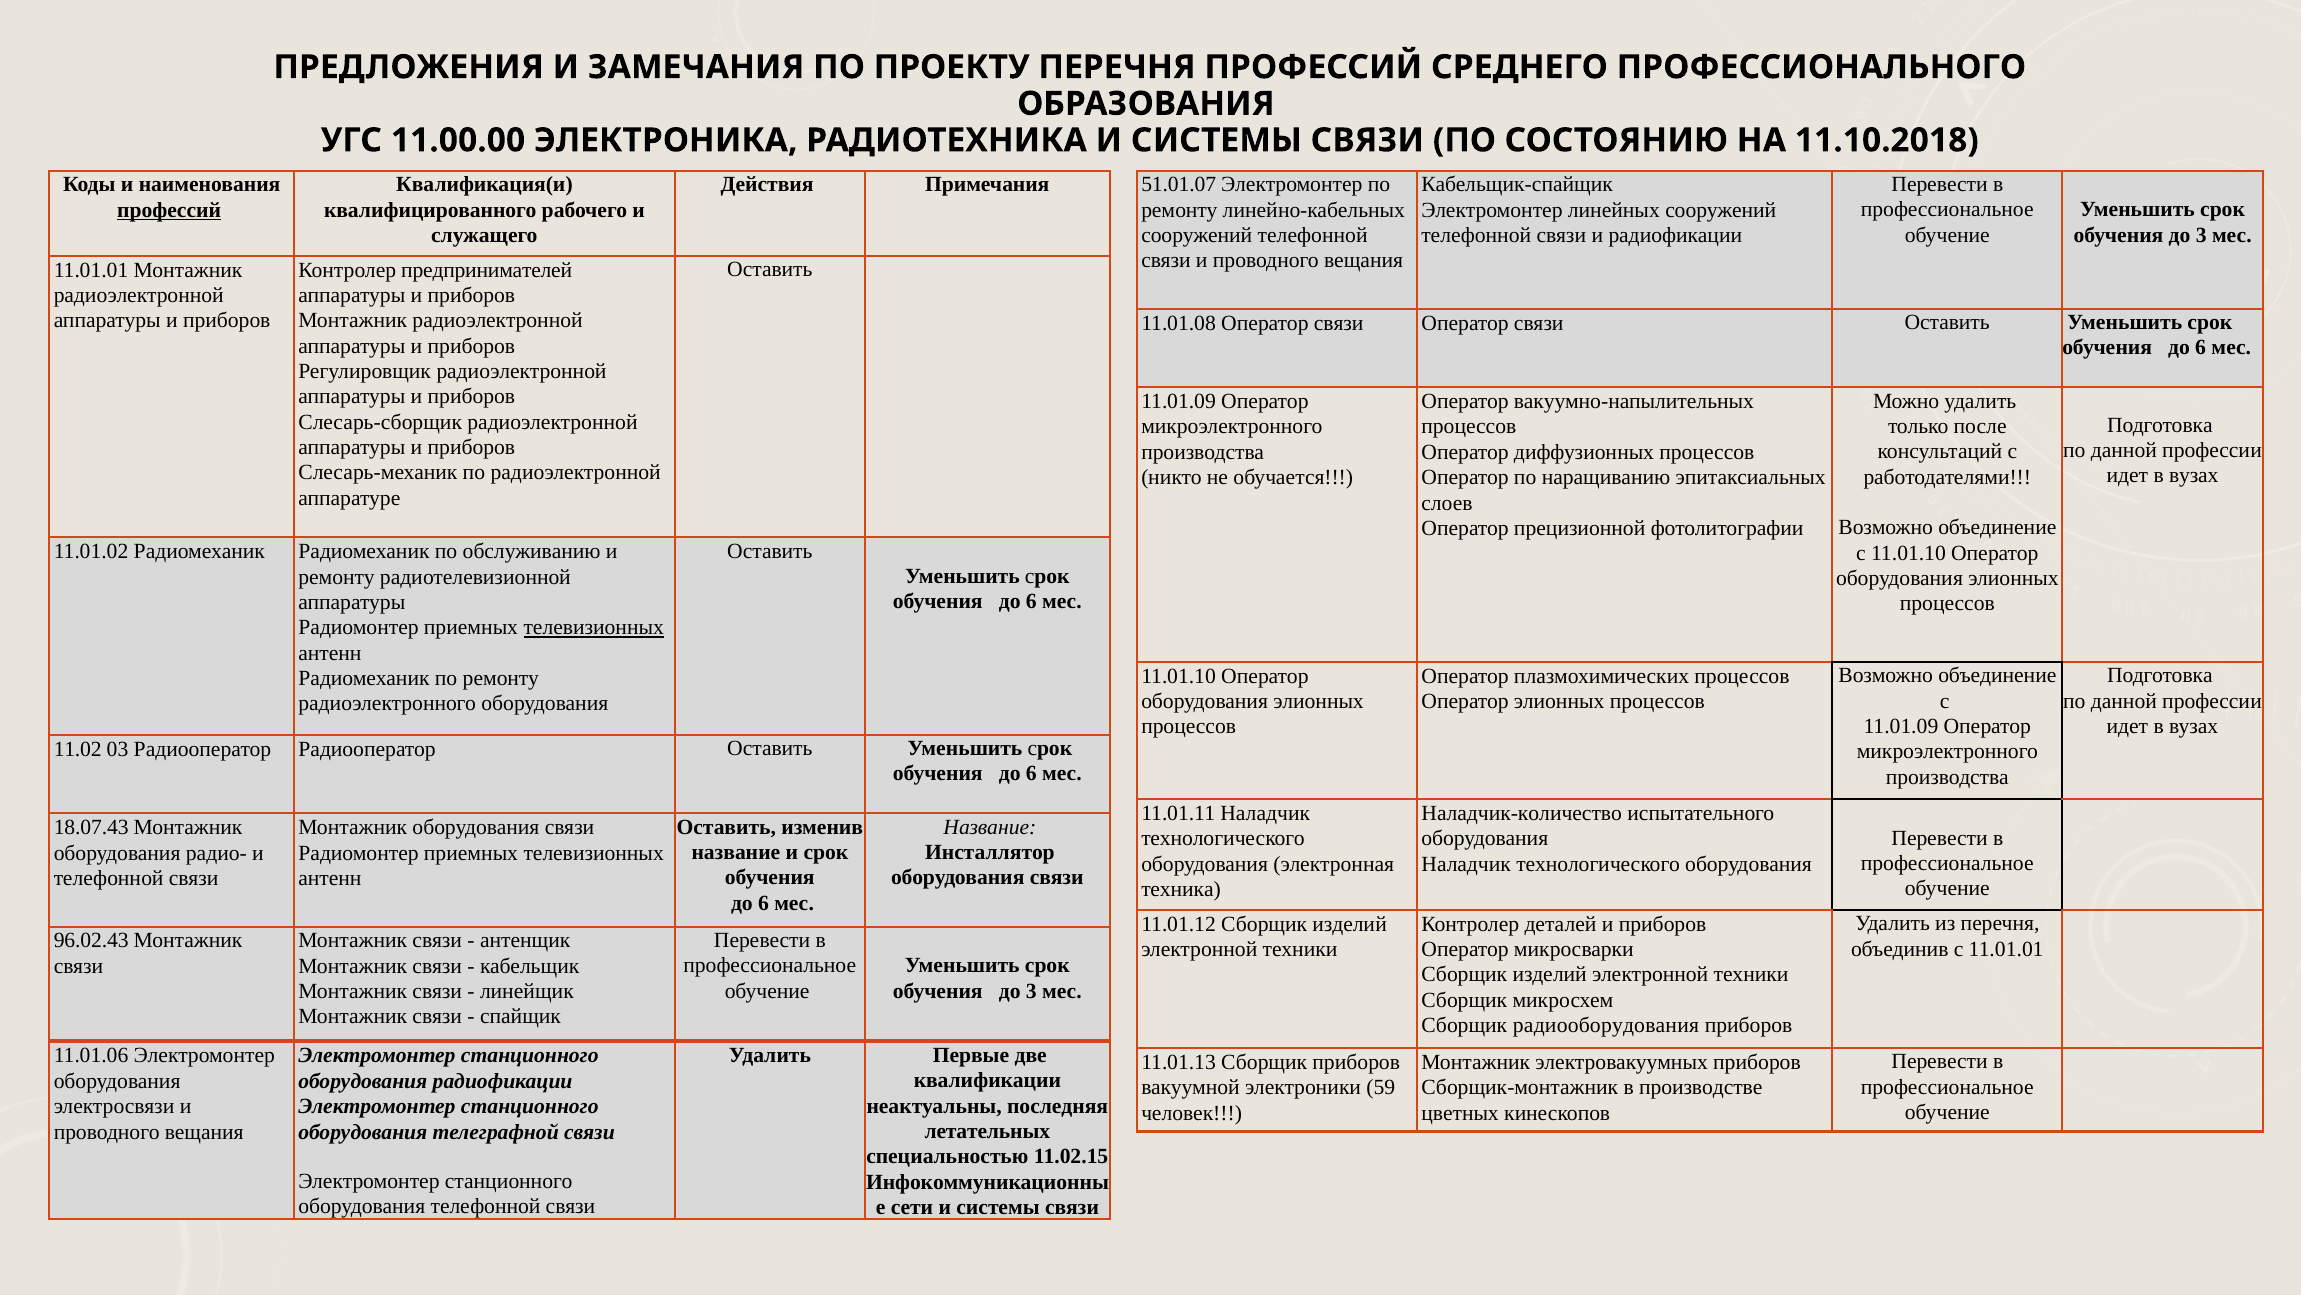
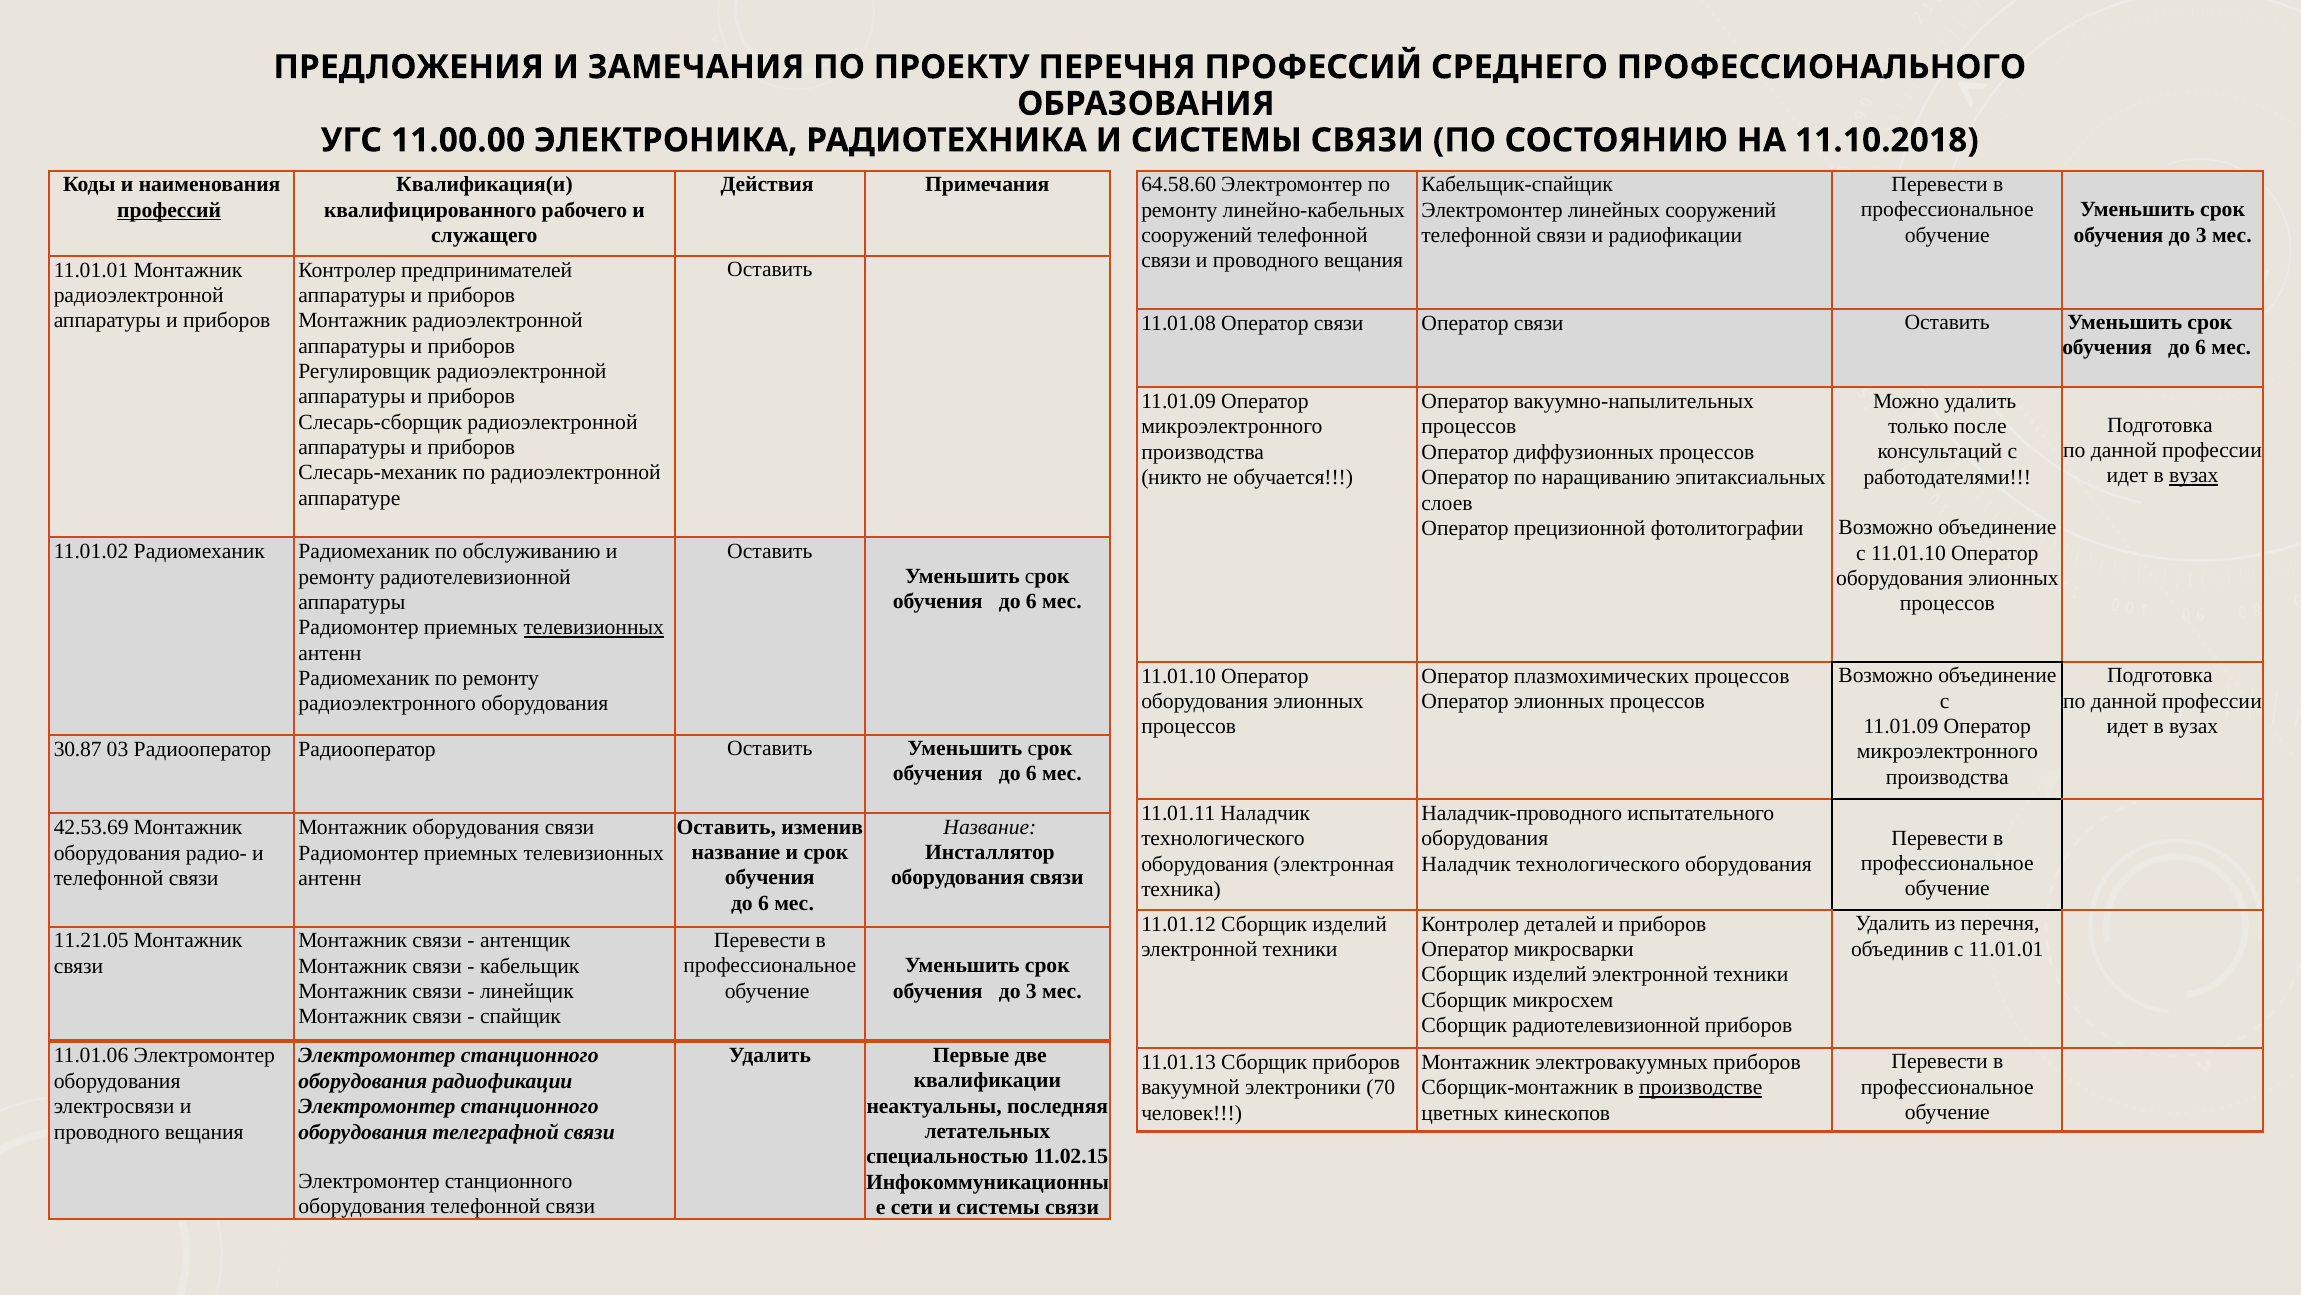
51.01.07: 51.01.07 -> 64.58.60
вузах at (2194, 476) underline: none -> present
11.02: 11.02 -> 30.87
Наладчик-количество: Наладчик-количество -> Наладчик-проводного
18.07.43: 18.07.43 -> 42.53.69
96.02.43: 96.02.43 -> 11.21.05
Сборщик радиооборудования: радиооборудования -> радиотелевизионной
59: 59 -> 70
производстве underline: none -> present
